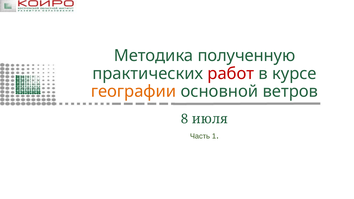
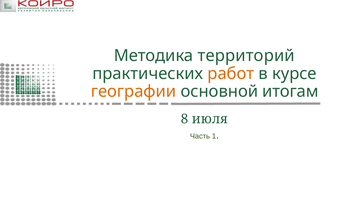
полученную: полученную -> территорий
работ colour: red -> orange
ветров: ветров -> итогам
